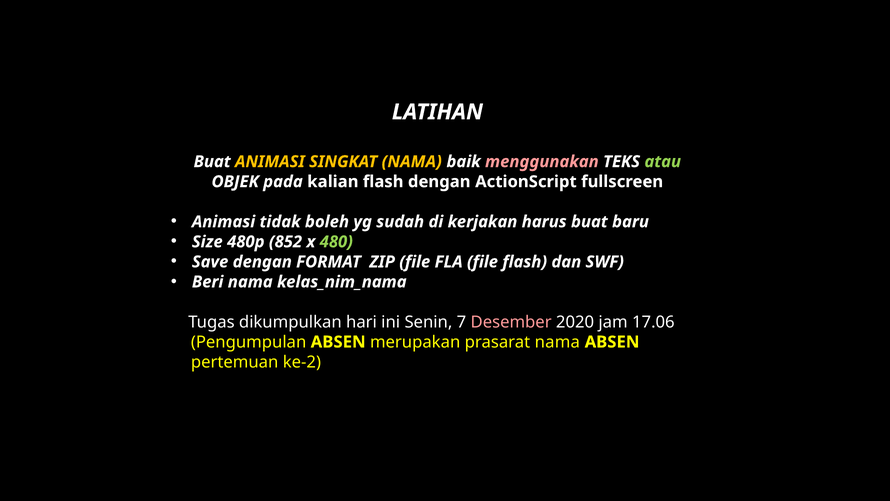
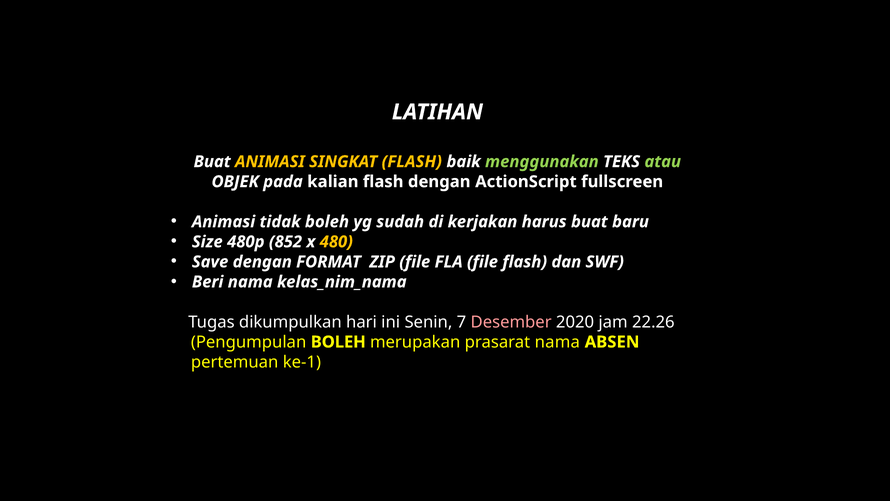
SINGKAT NAMA: NAMA -> FLASH
menggunakan colour: pink -> light green
480 colour: light green -> yellow
17.06: 17.06 -> 22.26
Pengumpulan ABSEN: ABSEN -> BOLEH
ke-2: ke-2 -> ke-1
